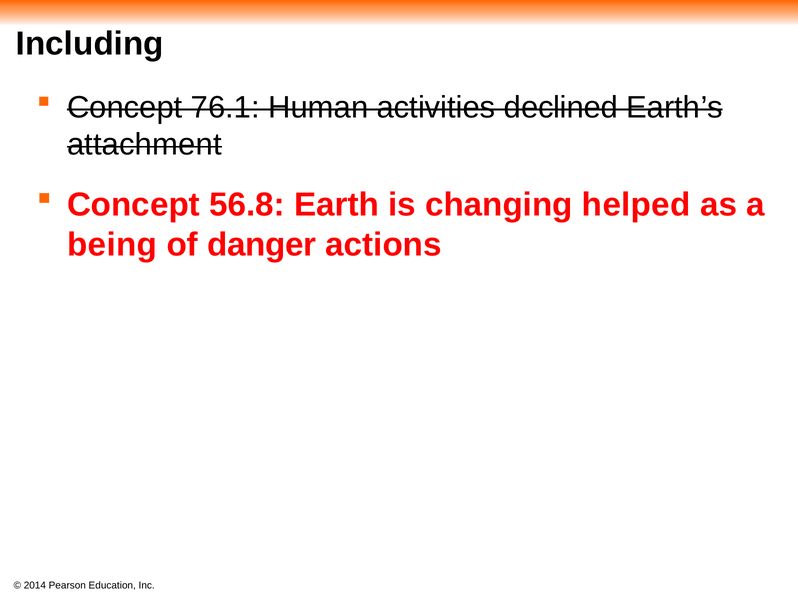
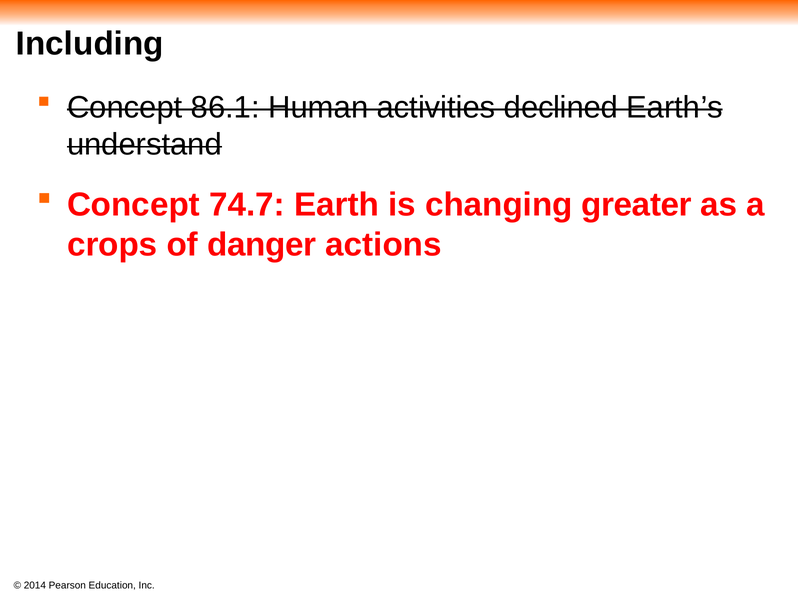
76.1: 76.1 -> 86.1
attachment: attachment -> understand
56.8: 56.8 -> 74.7
helped: helped -> greater
being: being -> crops
